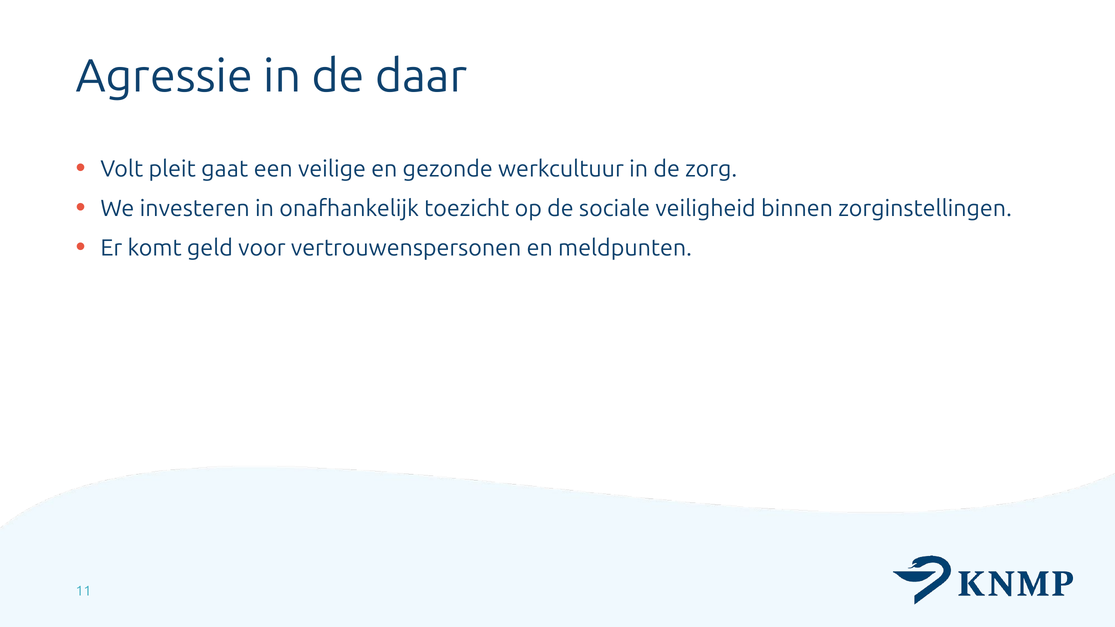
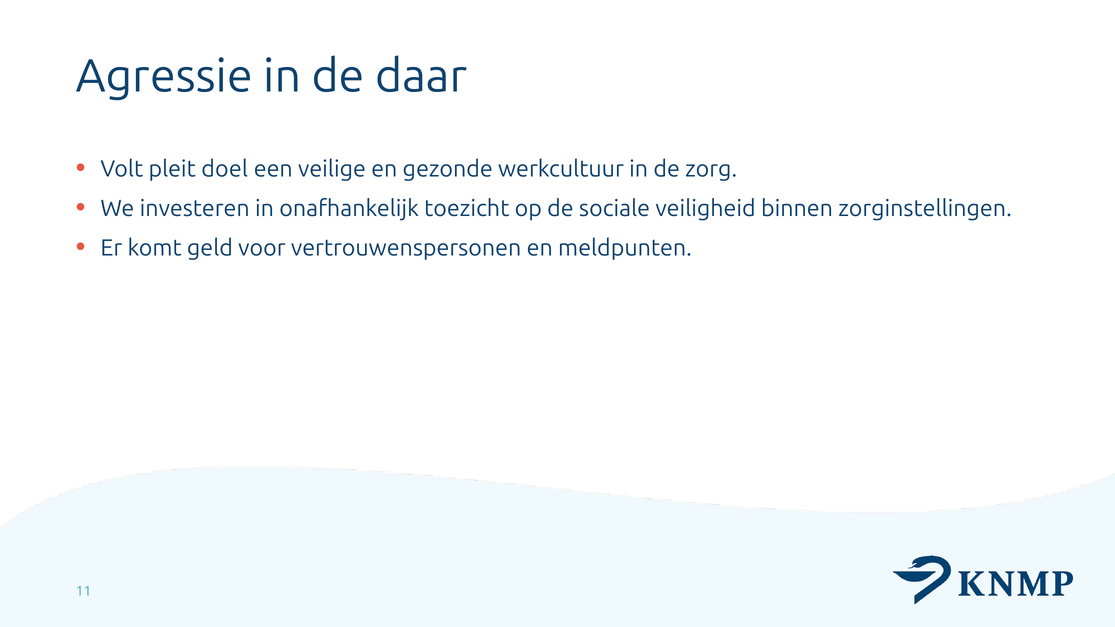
gaat: gaat -> doel
